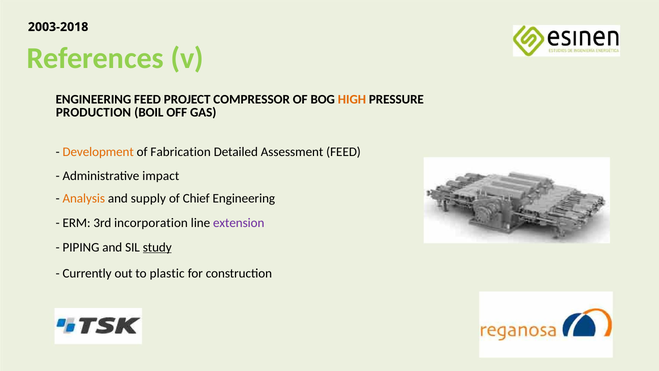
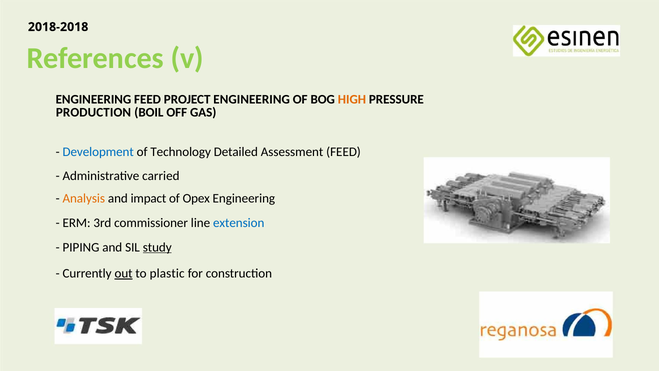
2003-2018: 2003-2018 -> 2018-2018
PROJECT COMPRESSOR: COMPRESSOR -> ENGINEERING
Development colour: orange -> blue
Fabrication: Fabrication -> Technology
impact: impact -> carried
supply: supply -> impact
Chief: Chief -> Opex
incorporation: incorporation -> commissioner
extension colour: purple -> blue
out underline: none -> present
